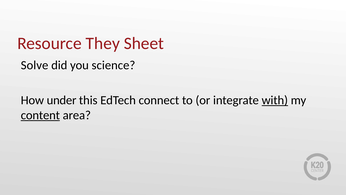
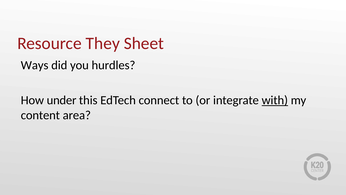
Solve: Solve -> Ways
science: science -> hurdles
content underline: present -> none
